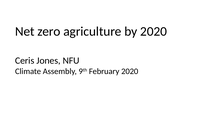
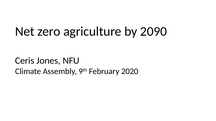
by 2020: 2020 -> 2090
